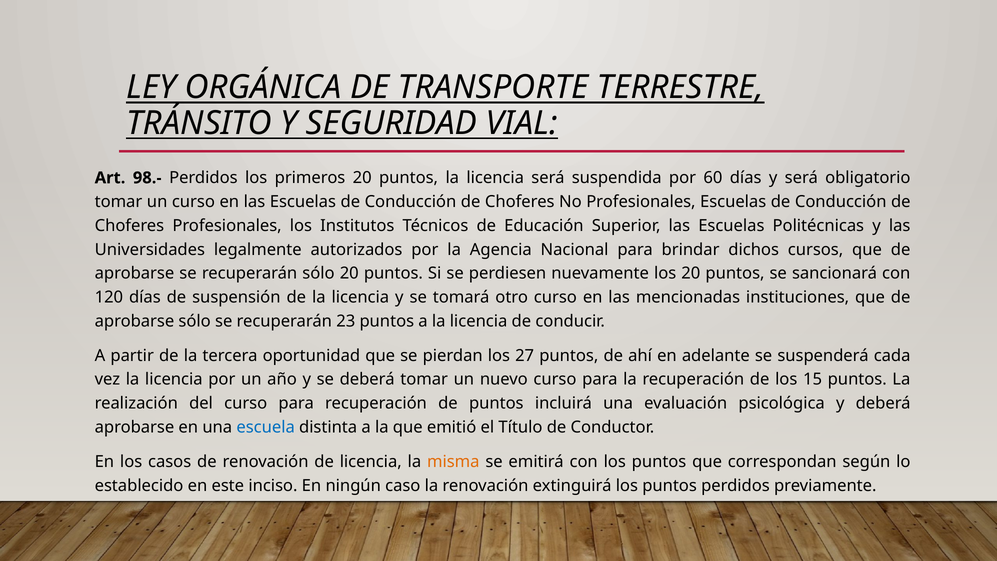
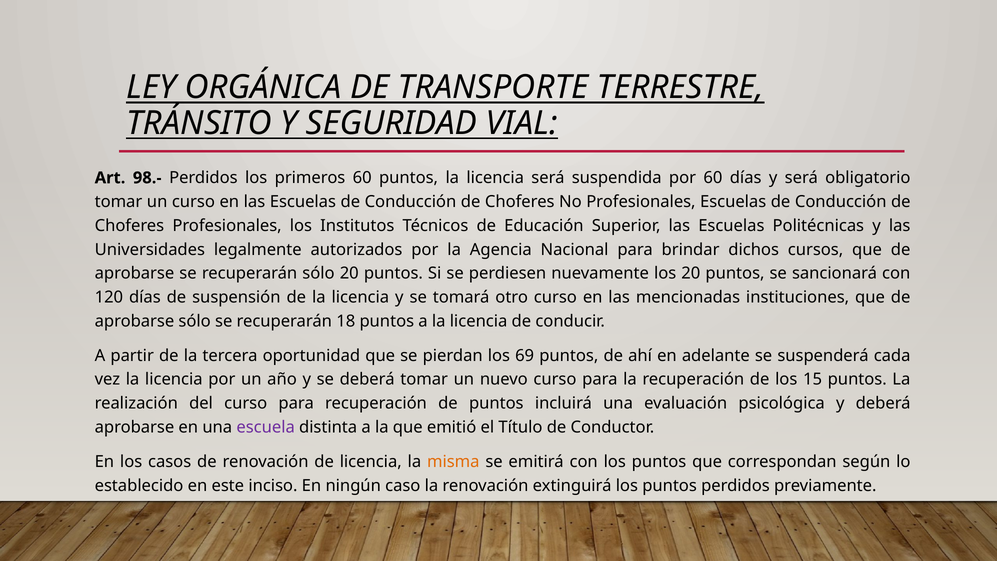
primeros 20: 20 -> 60
23: 23 -> 18
27: 27 -> 69
escuela colour: blue -> purple
